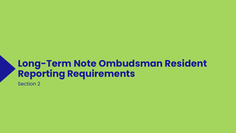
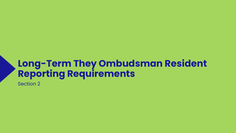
Note: Note -> They
